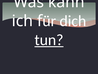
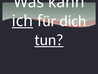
ich underline: none -> present
